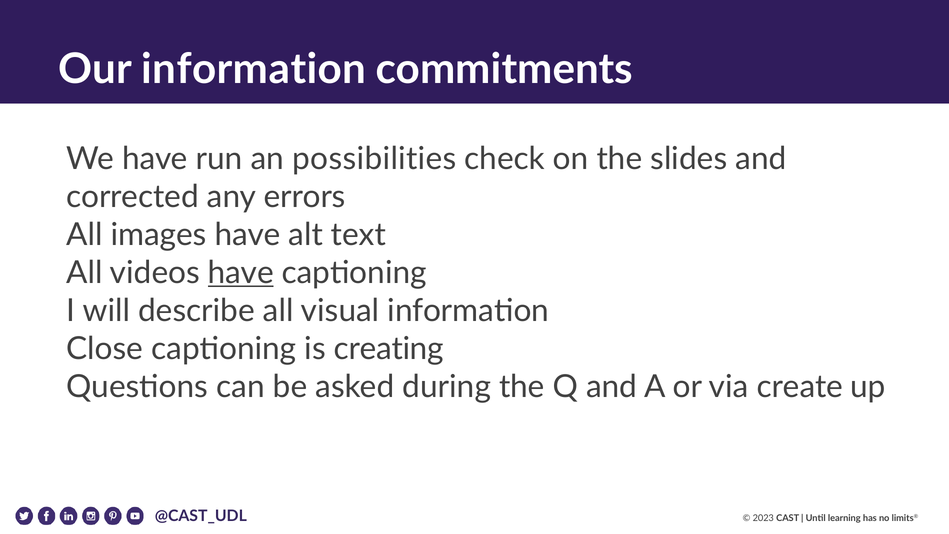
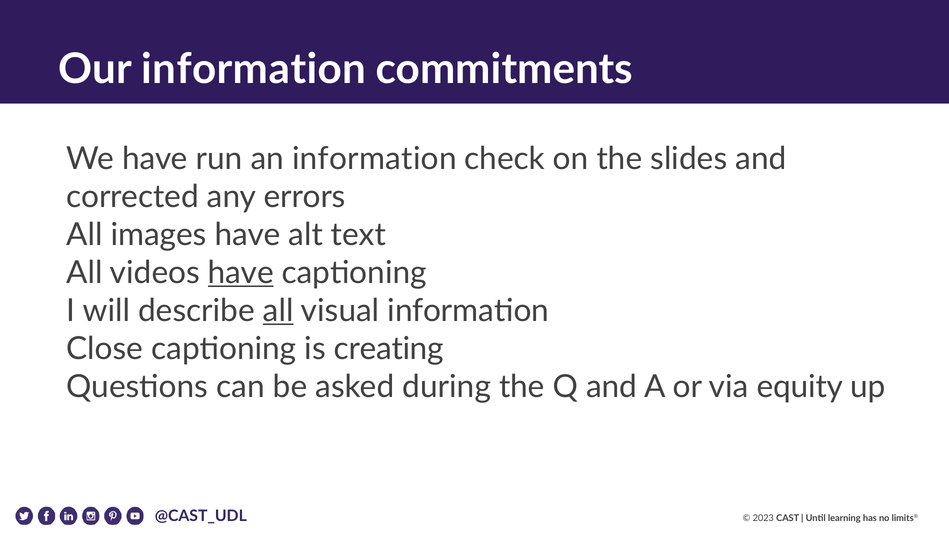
an possibilities: possibilities -> information
all at (278, 311) underline: none -> present
create: create -> equity
